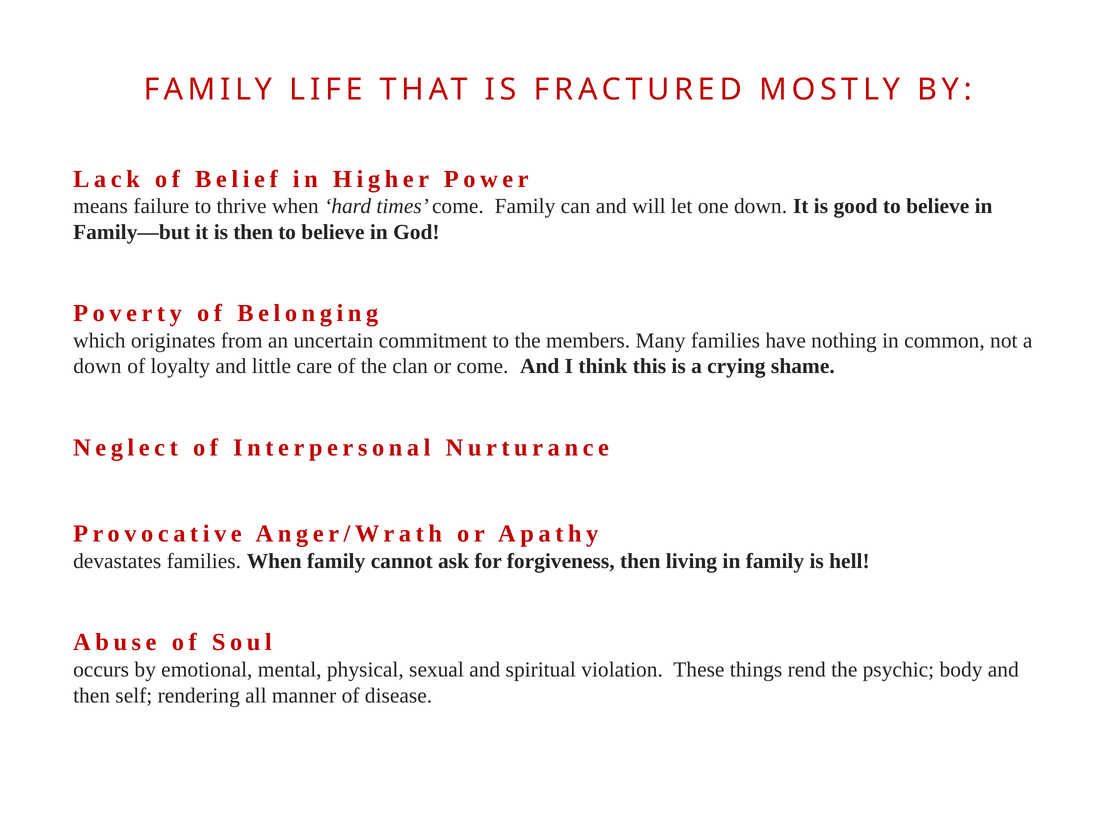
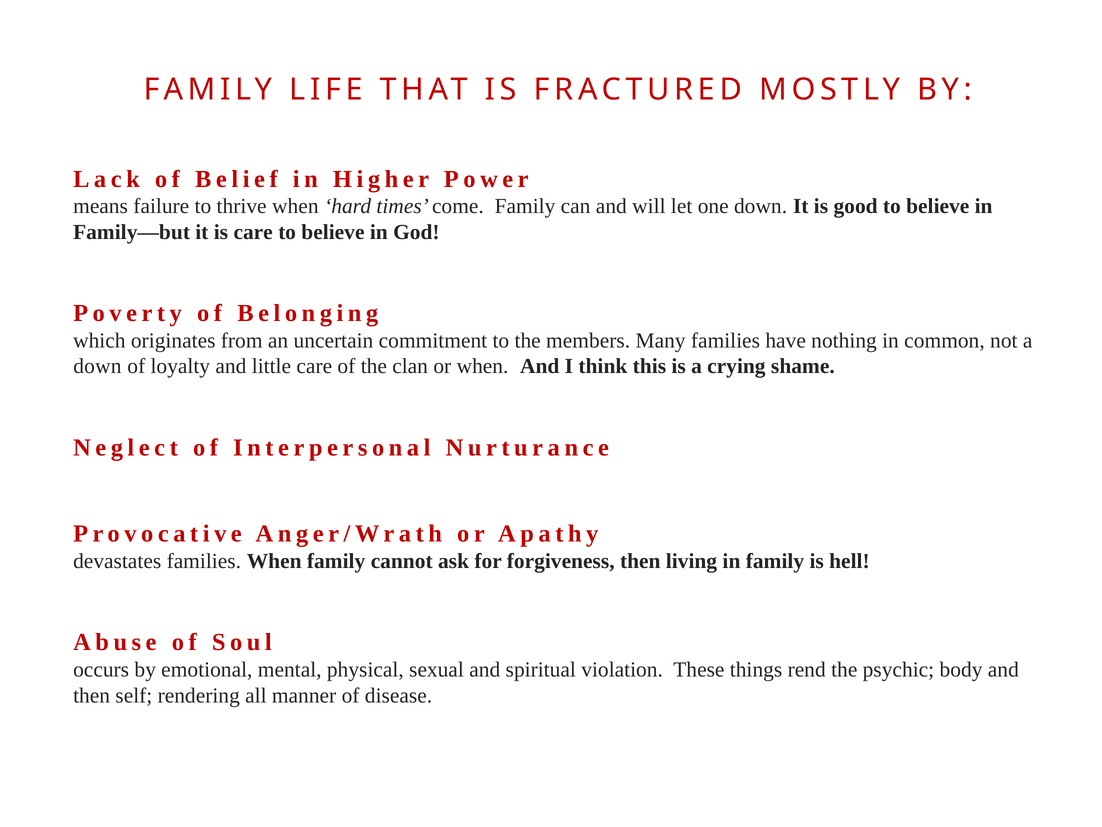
is then: then -> care
or come: come -> when
